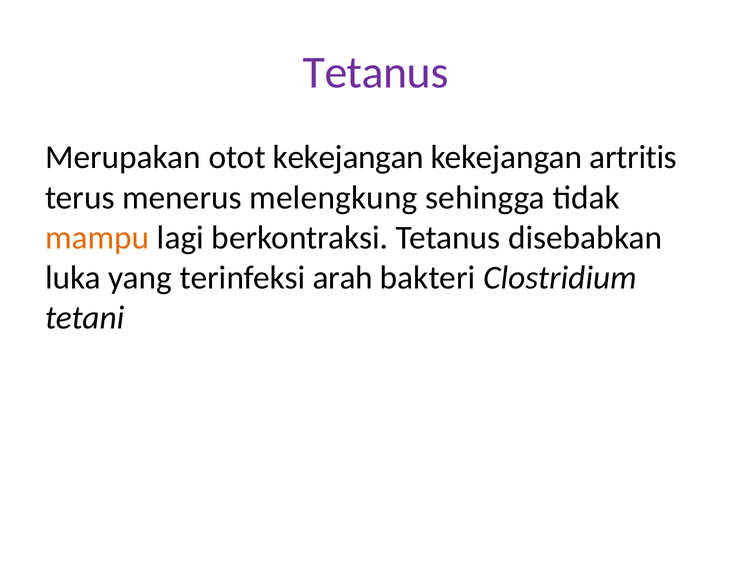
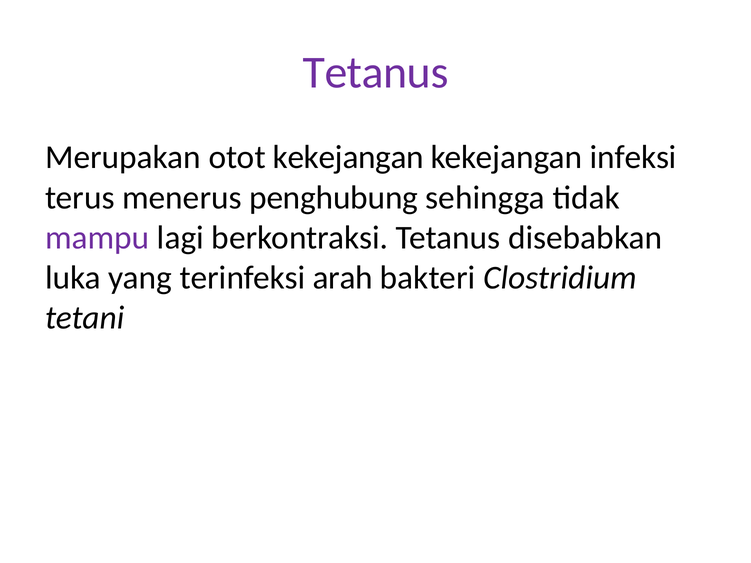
artritis: artritis -> infeksi
melengkung: melengkung -> penghubung
mampu colour: orange -> purple
